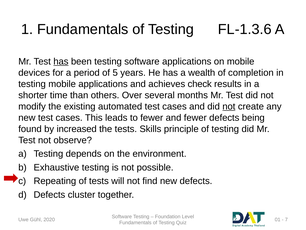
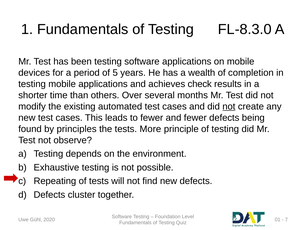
FL-1.3.6: FL-1.3.6 -> FL-8.3.0
has at (61, 61) underline: present -> none
increased: increased -> principles
Skills: Skills -> More
